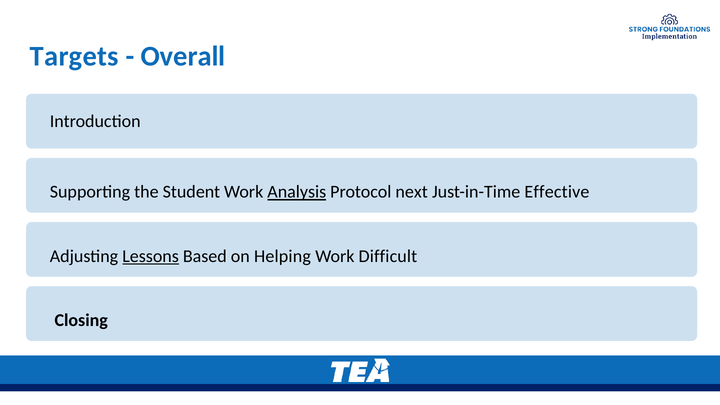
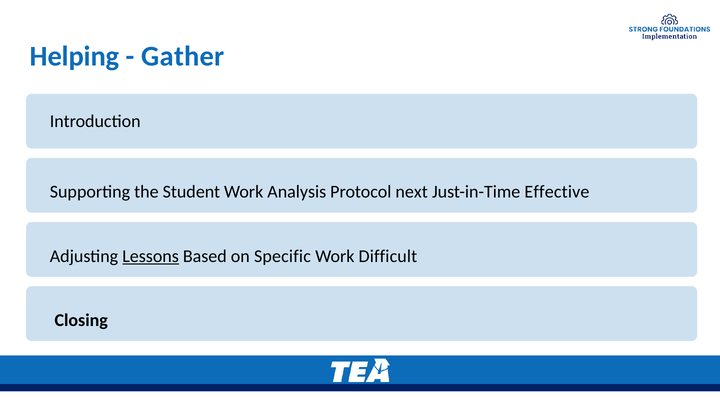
Targets: Targets -> Helping
Overall: Overall -> Gather
Analysis underline: present -> none
Helping: Helping -> Specific
